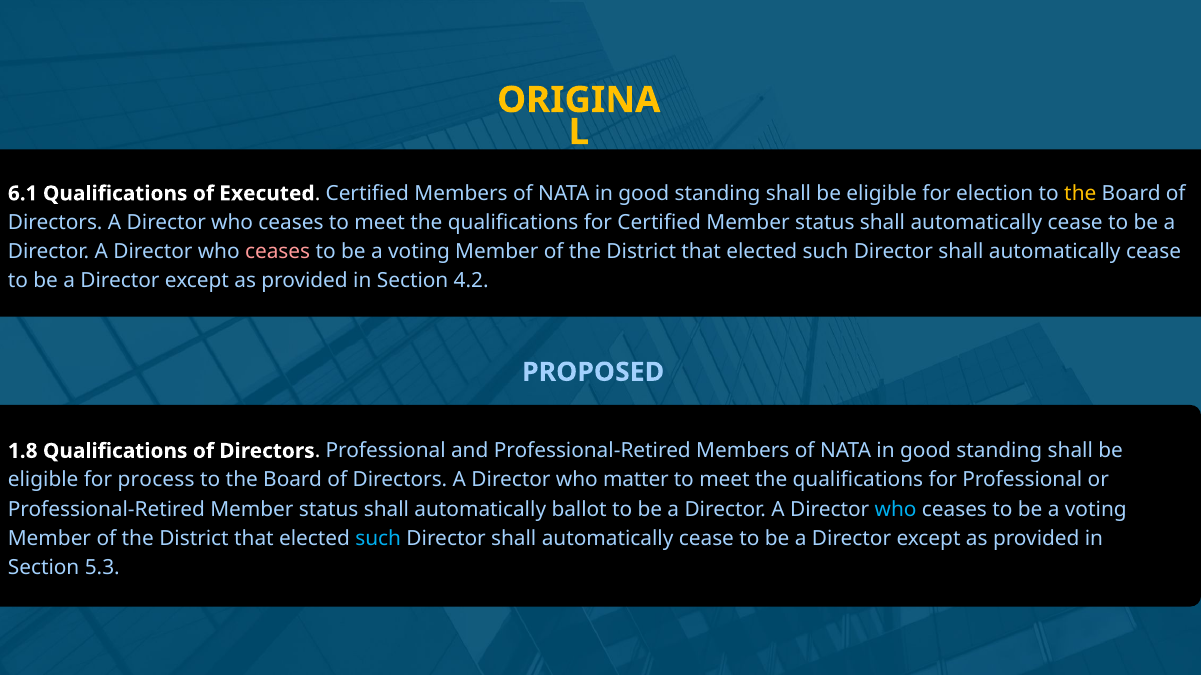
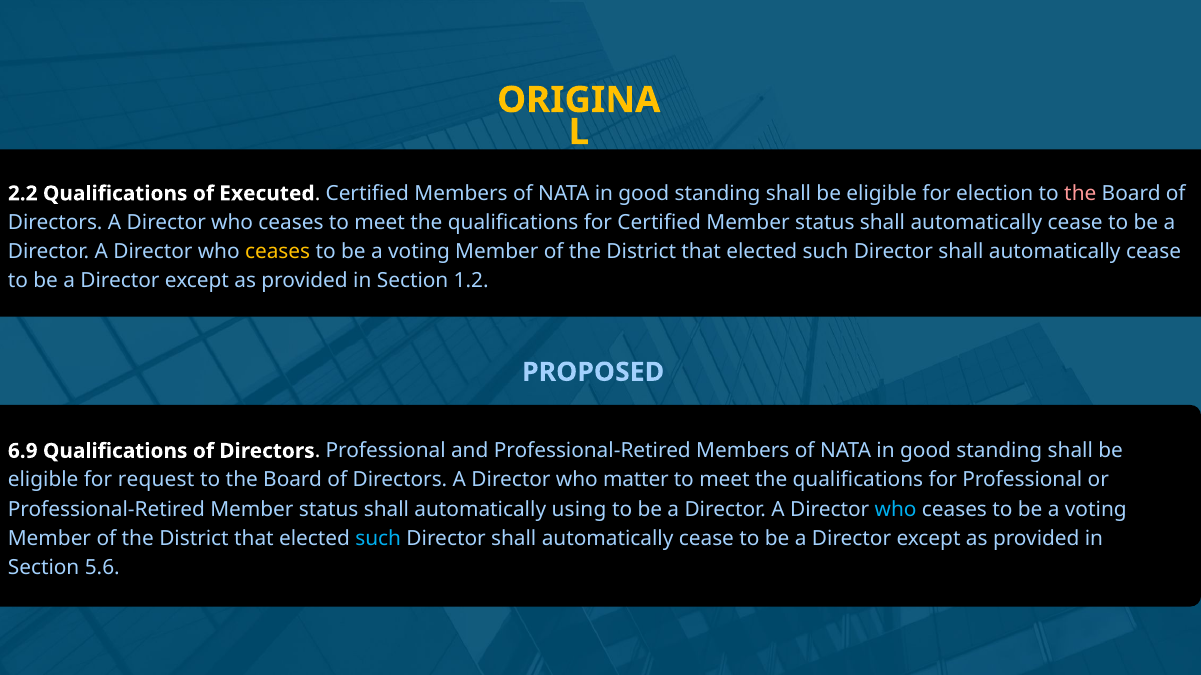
6.1: 6.1 -> 2.2
the at (1080, 194) colour: yellow -> pink
ceases at (278, 252) colour: pink -> yellow
4.2: 4.2 -> 1.2
1.8: 1.8 -> 6.9
process: process -> request
ballot: ballot -> using
5.3: 5.3 -> 5.6
